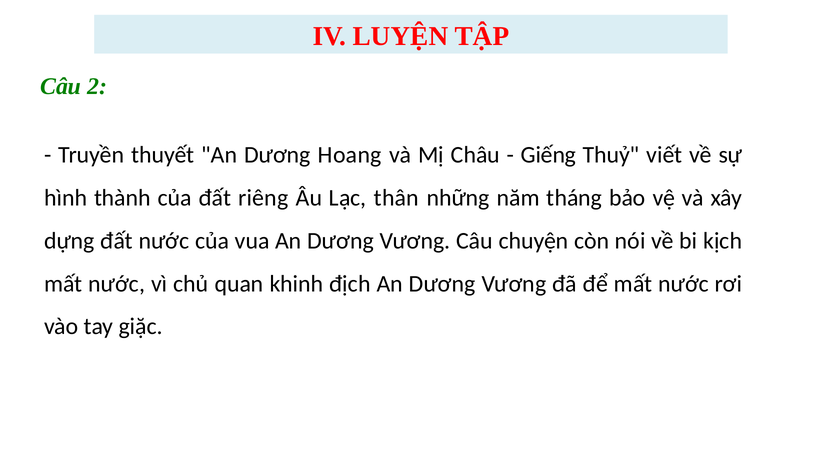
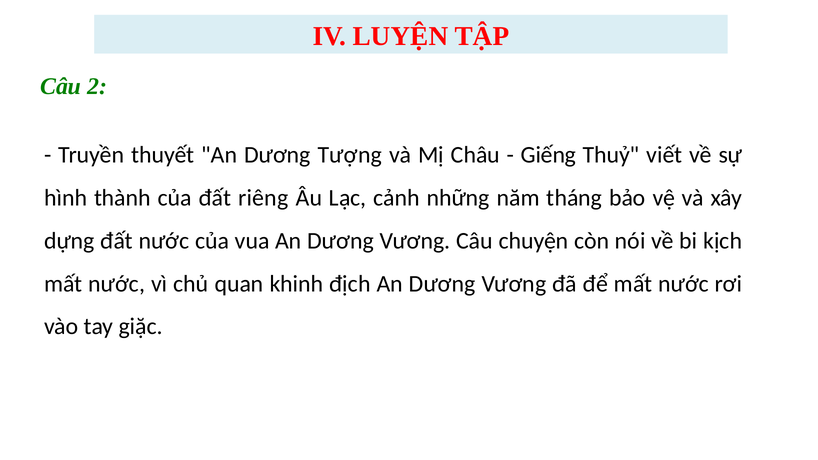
Hoang: Hoang -> Tượng
thân: thân -> cảnh
